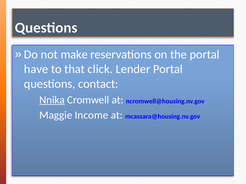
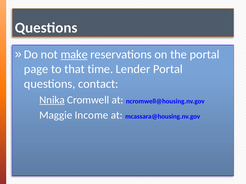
make underline: none -> present
have: have -> page
click: click -> time
